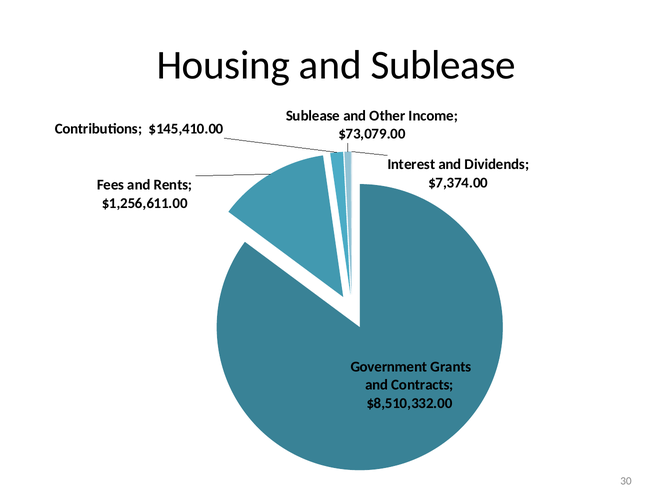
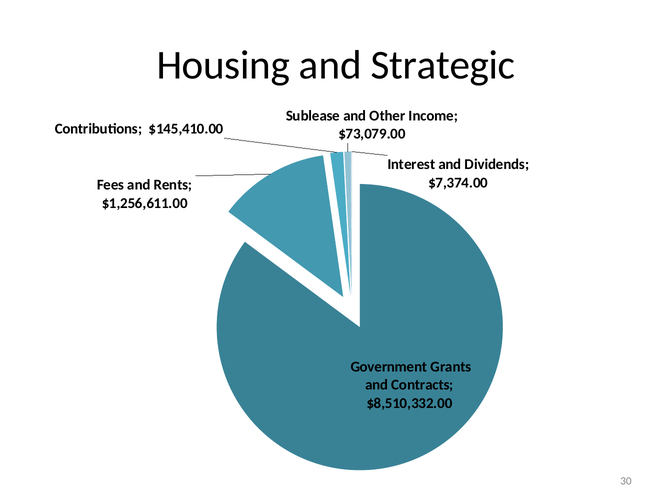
and Sublease: Sublease -> Strategic
